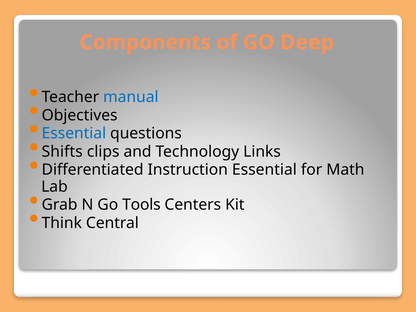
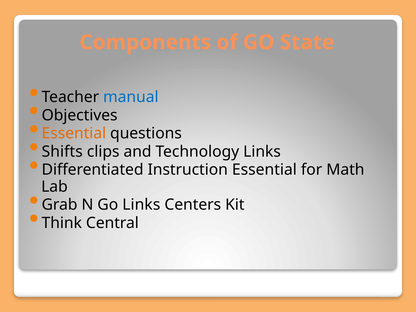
Deep: Deep -> State
Essential at (74, 133) colour: blue -> orange
Go Tools: Tools -> Links
